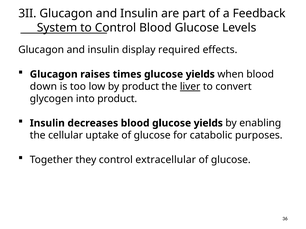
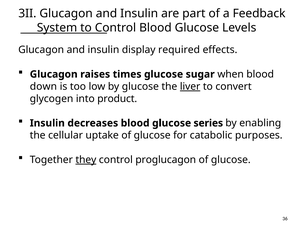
yields at (200, 74): yields -> sugar
by product: product -> glucose
blood glucose yields: yields -> series
they underline: none -> present
extracellular: extracellular -> proglucagon
